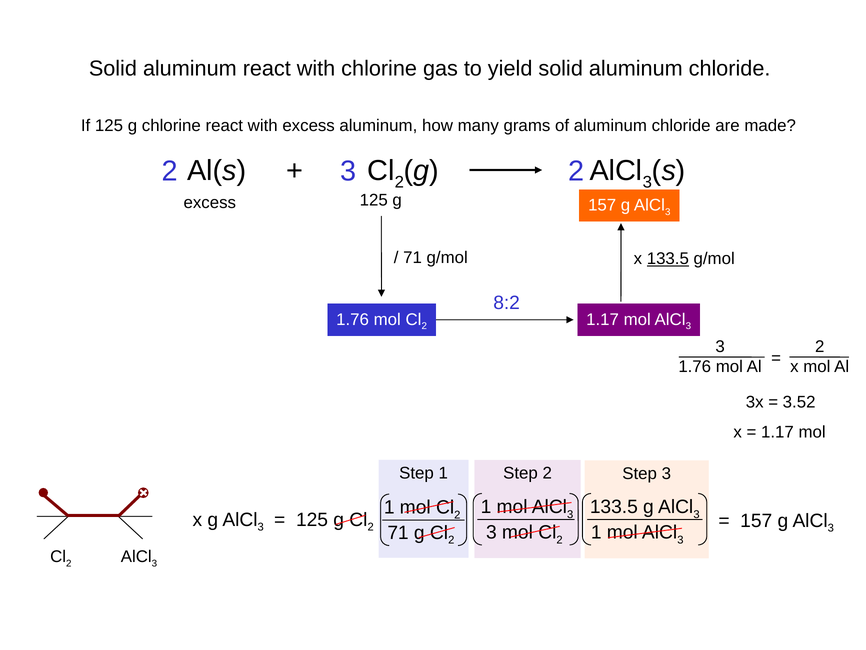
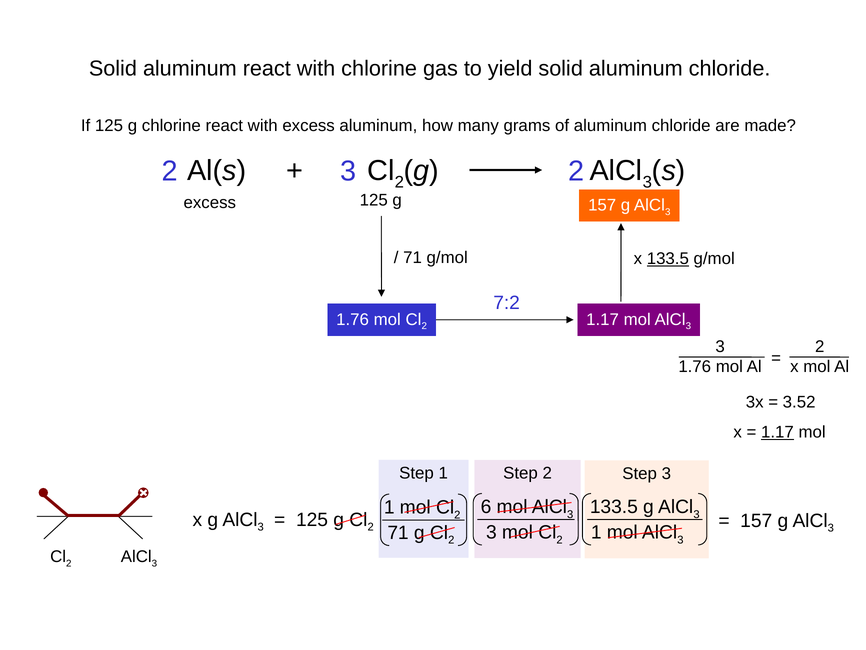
8:2: 8:2 -> 7:2
1.17 at (777, 432) underline: none -> present
2 1: 1 -> 6
